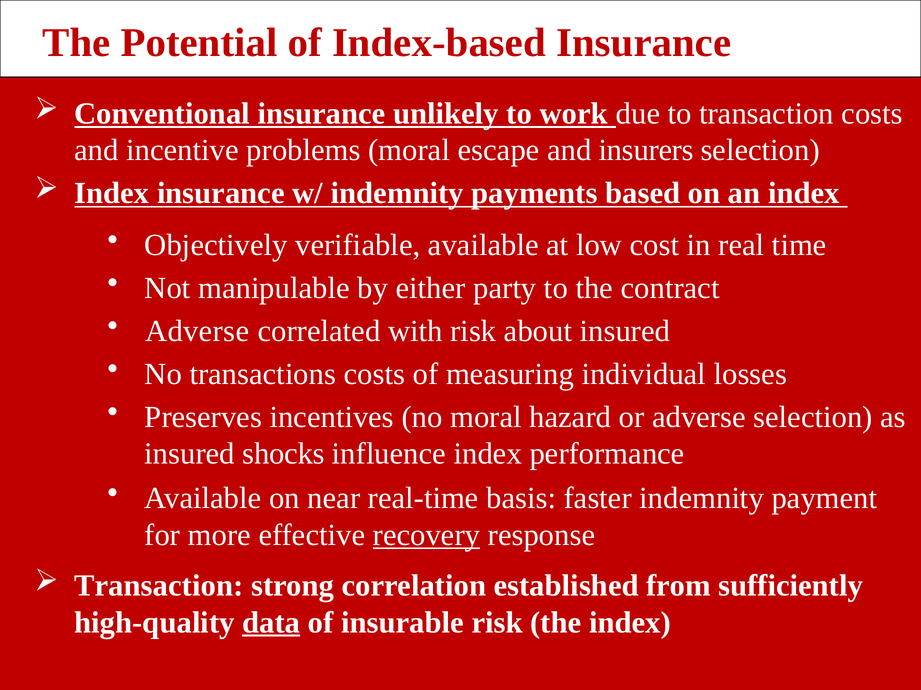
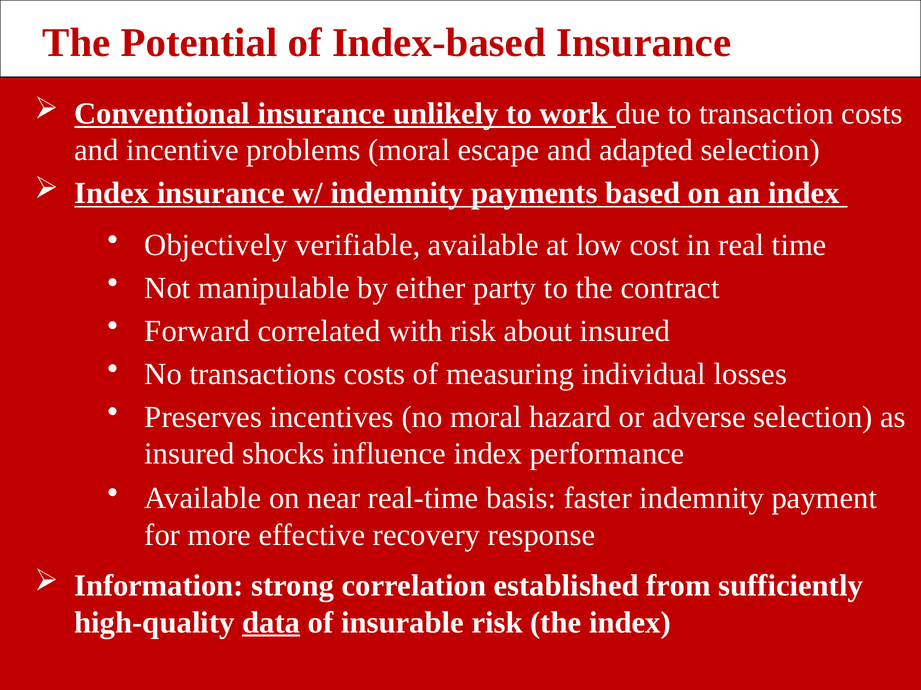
insurers: insurers -> adapted
Adverse at (197, 332): Adverse -> Forward
recovery underline: present -> none
Transaction at (159, 586): Transaction -> Information
